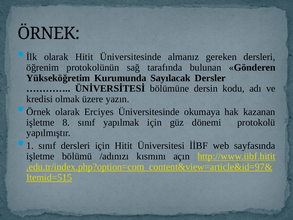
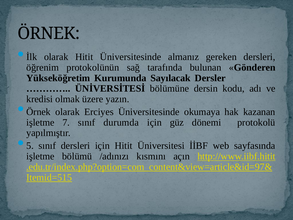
8: 8 -> 7
yapılmak: yapılmak -> durumda
1: 1 -> 5
